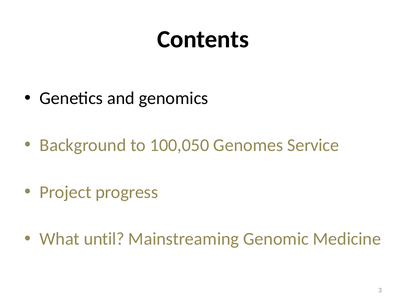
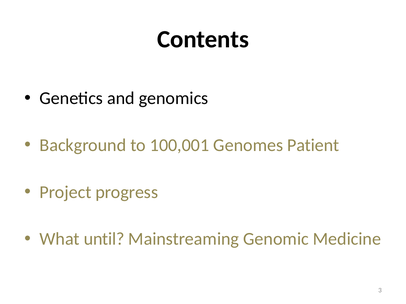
100,050: 100,050 -> 100,001
Service: Service -> Patient
